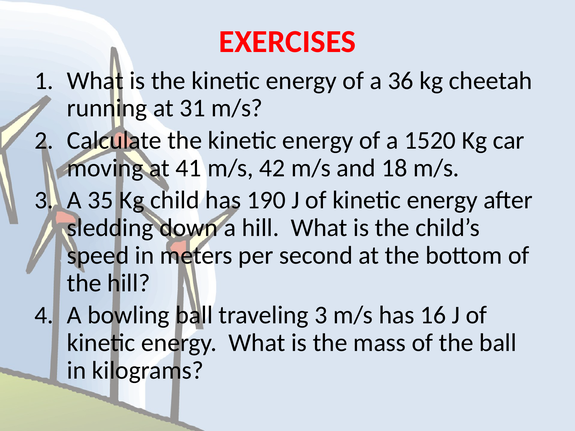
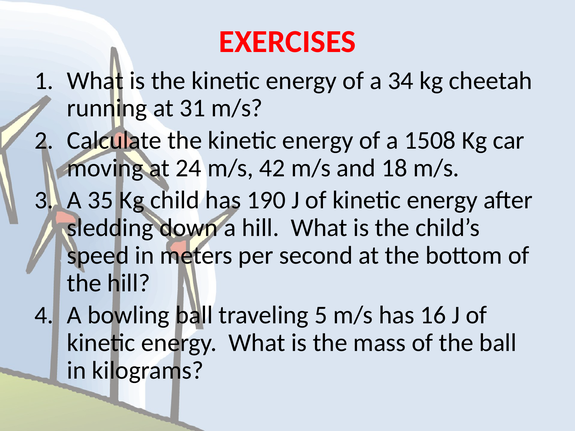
36: 36 -> 34
1520: 1520 -> 1508
41: 41 -> 24
traveling 3: 3 -> 5
